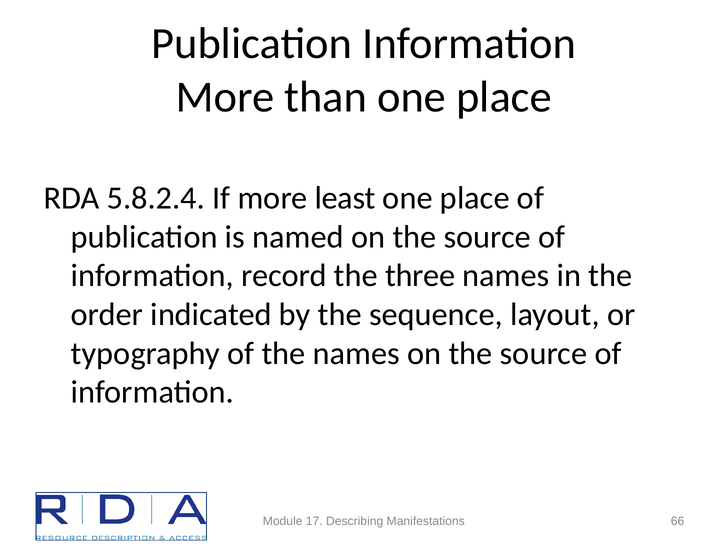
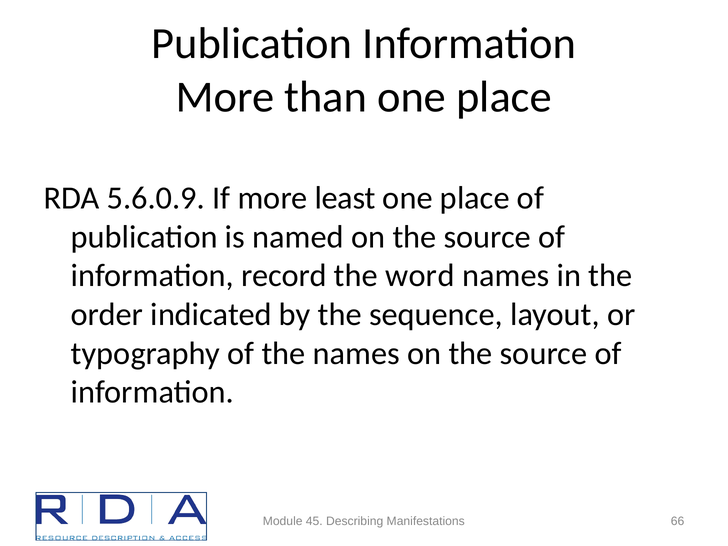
5.8.2.4: 5.8.2.4 -> 5.6.0.9
three: three -> word
17: 17 -> 45
